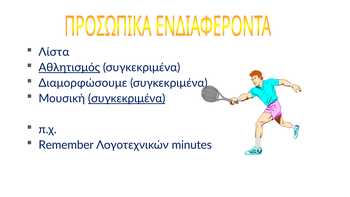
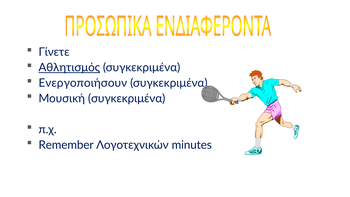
Λίστα: Λίστα -> Γίνετε
Διαμορφώσουμε: Διαμορφώσουμε -> Ενεργοποιήσουν
συγκεκριμένα at (127, 98) underline: present -> none
